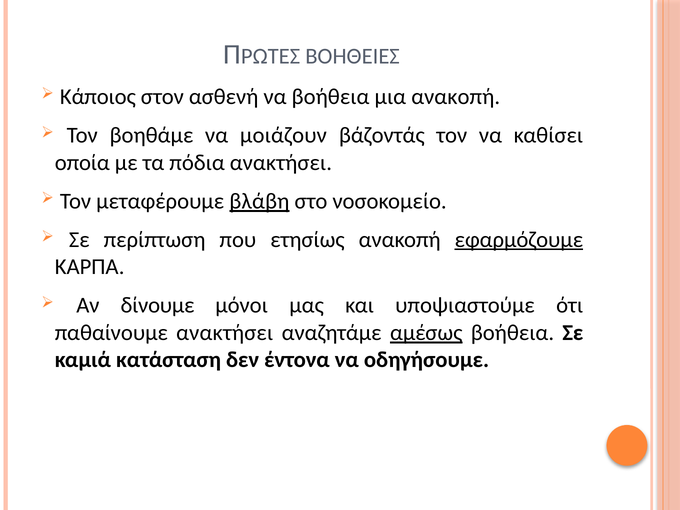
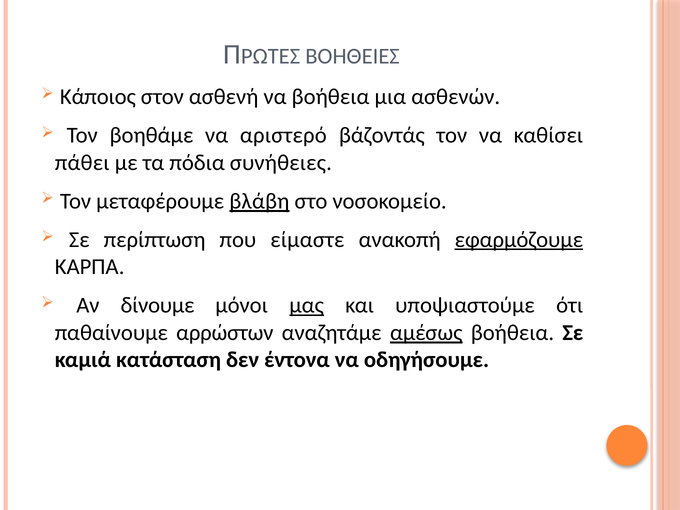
μια ανακοπή: ανακοπή -> ασθενών
μοιάζουν: μοιάζουν -> αριστερό
οποία: οποία -> πάθει
πόδια ανακτήσει: ανακτήσει -> συνήθειες
ετησίως: ετησίως -> είμαστε
μας underline: none -> present
παθαίνουμε ανακτήσει: ανακτήσει -> αρρώστων
